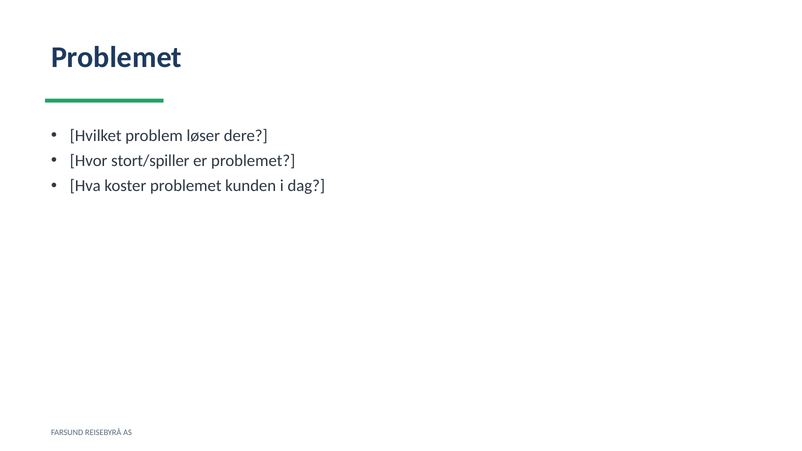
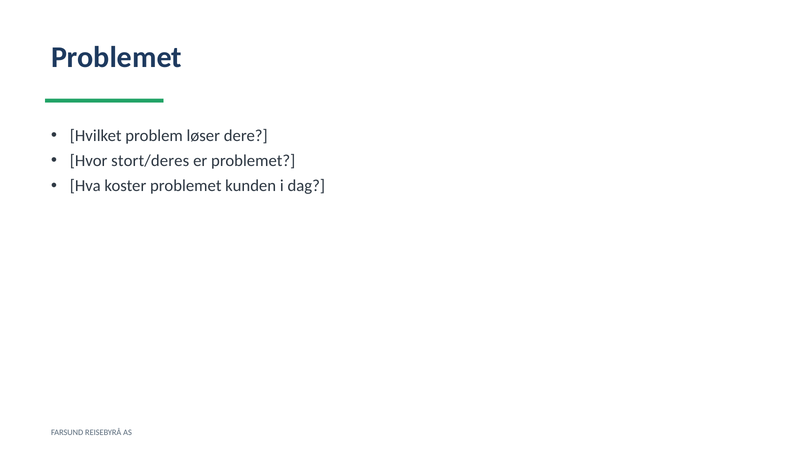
stort/spiller: stort/spiller -> stort/deres
